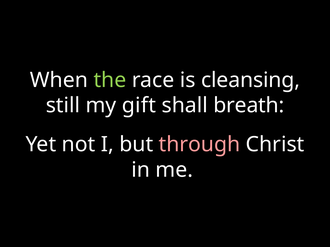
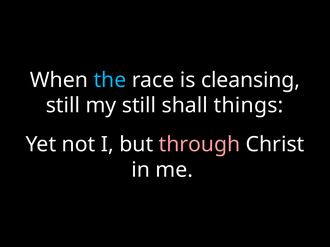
the colour: light green -> light blue
my gift: gift -> still
breath: breath -> things
